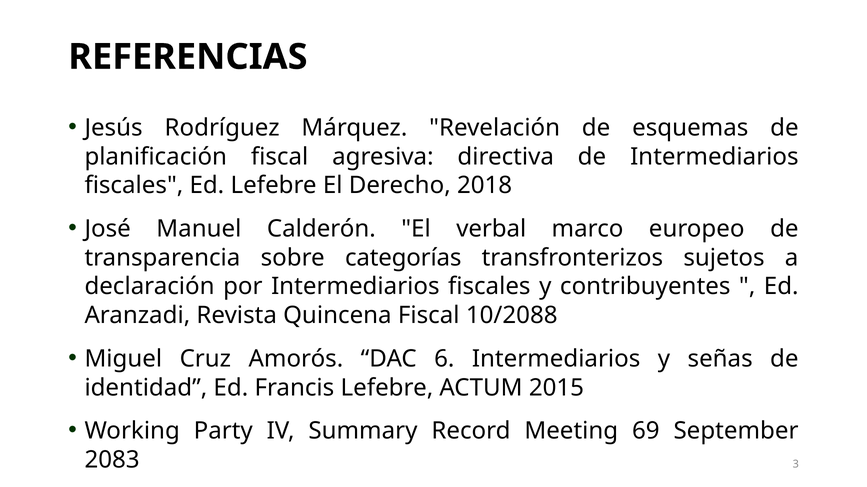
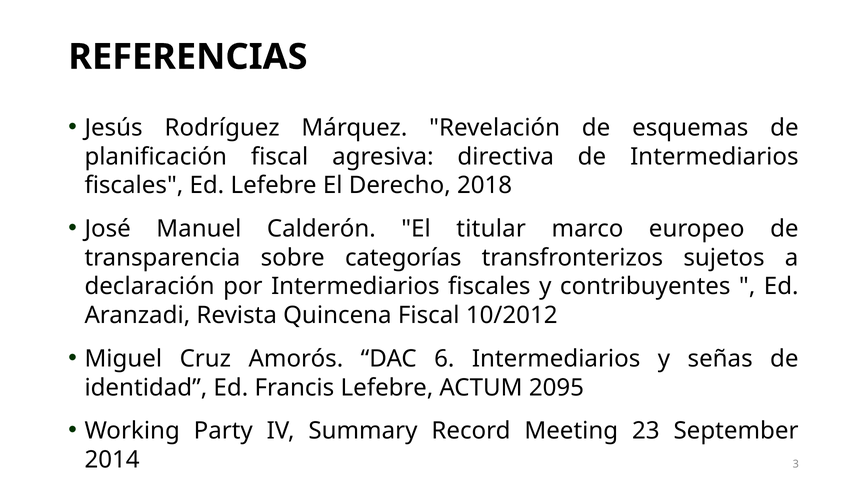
verbal: verbal -> titular
10/2088: 10/2088 -> 10/2012
2015: 2015 -> 2095
69: 69 -> 23
2083: 2083 -> 2014
